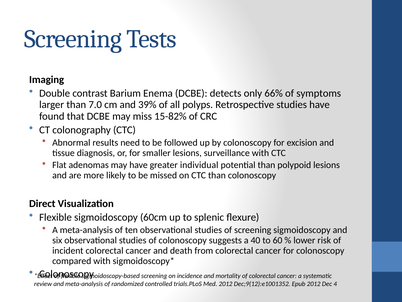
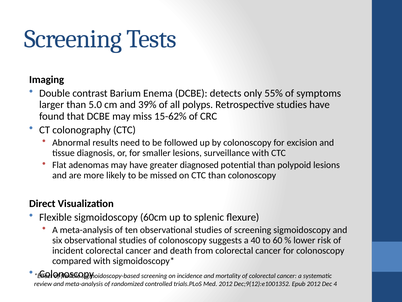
66%: 66% -> 55%
7.0: 7.0 -> 5.0
15-82%: 15-82% -> 15-62%
individual: individual -> diagnosed
